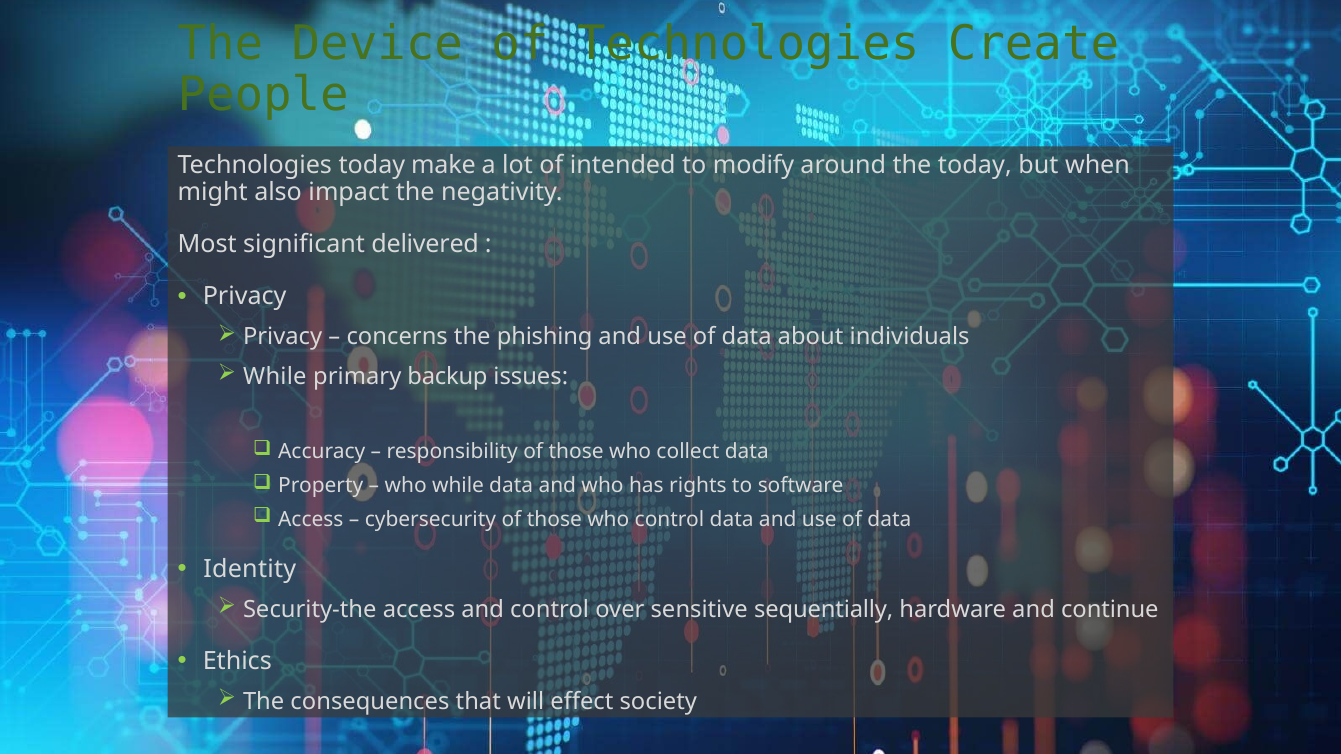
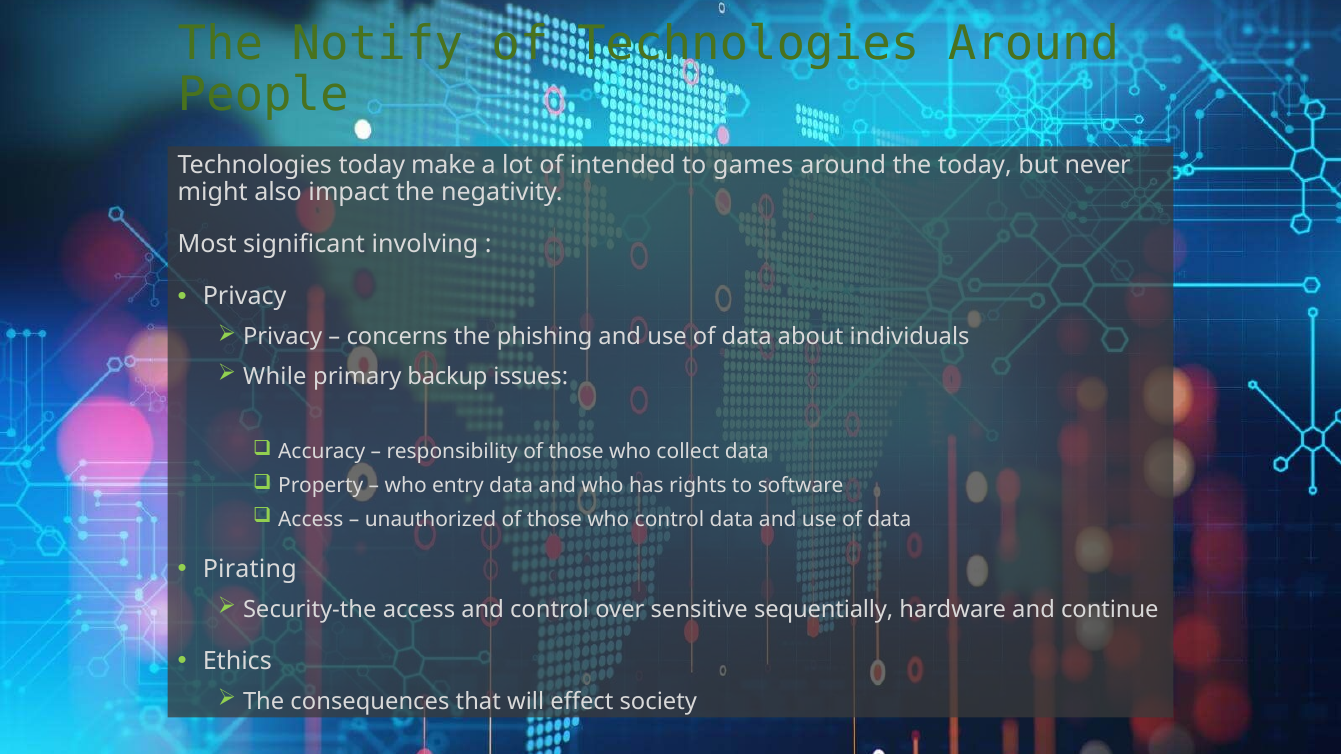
Device: Device -> Notify
Technologies Create: Create -> Around
modify: modify -> games
when: when -> never
delivered: delivered -> involving
who while: while -> entry
cybersecurity: cybersecurity -> unauthorized
Identity: Identity -> Pirating
